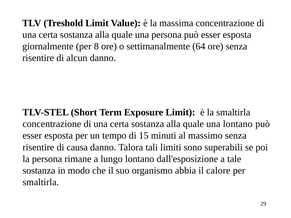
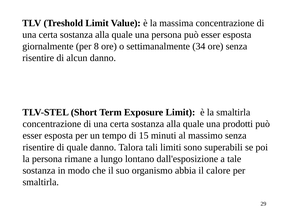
64: 64 -> 34
una lontano: lontano -> prodotti
di causa: causa -> quale
